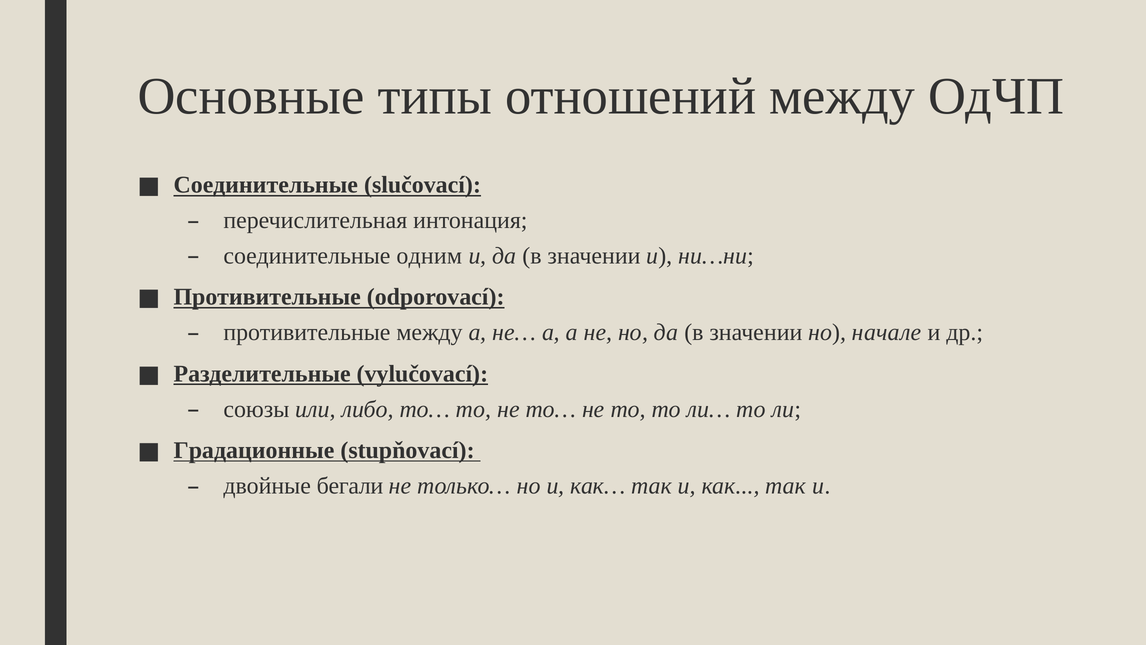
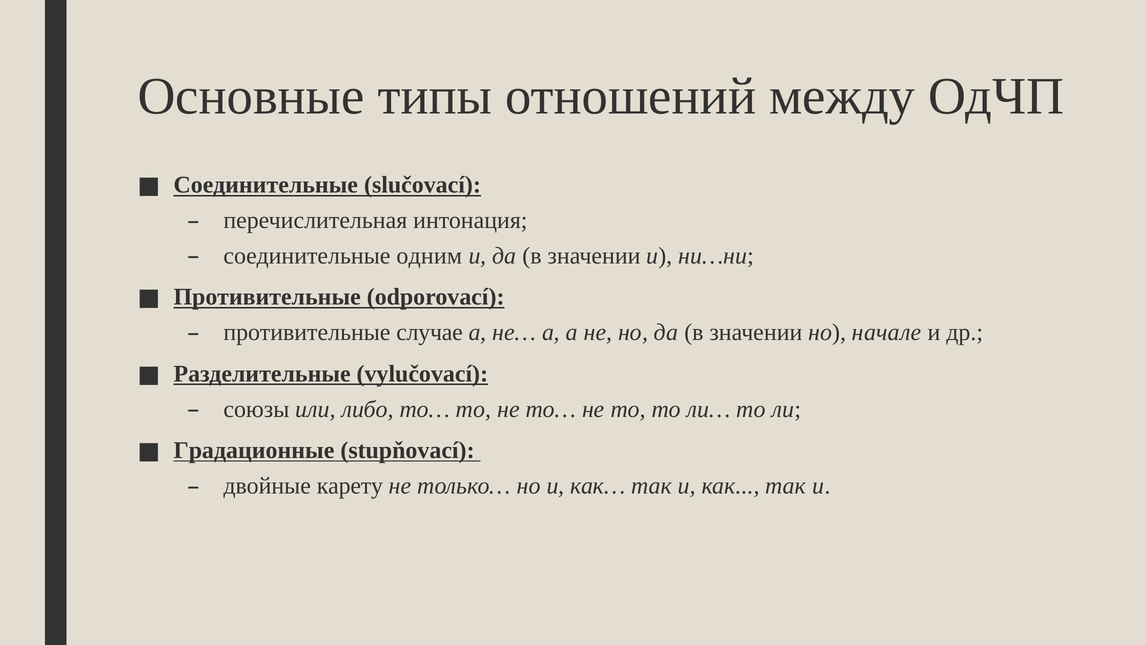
противительные между: между -> случае
бегали: бегали -> карету
